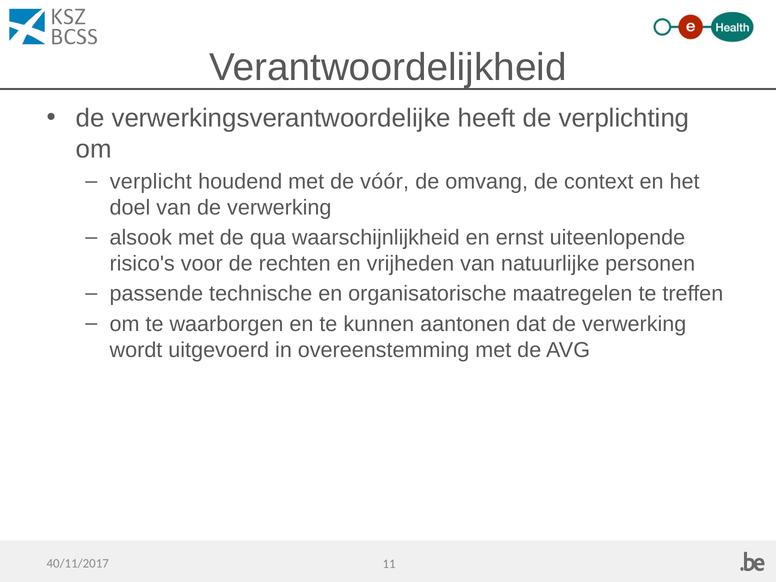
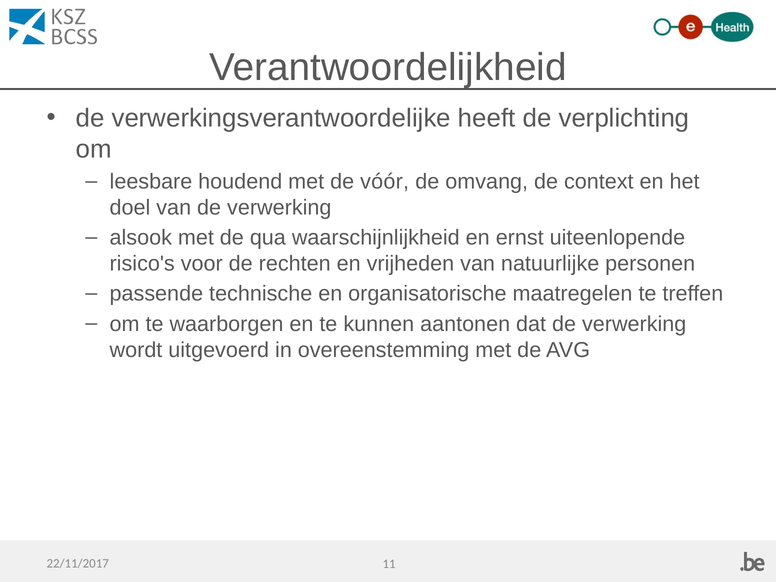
verplicht: verplicht -> leesbare
40/11/2017: 40/11/2017 -> 22/11/2017
